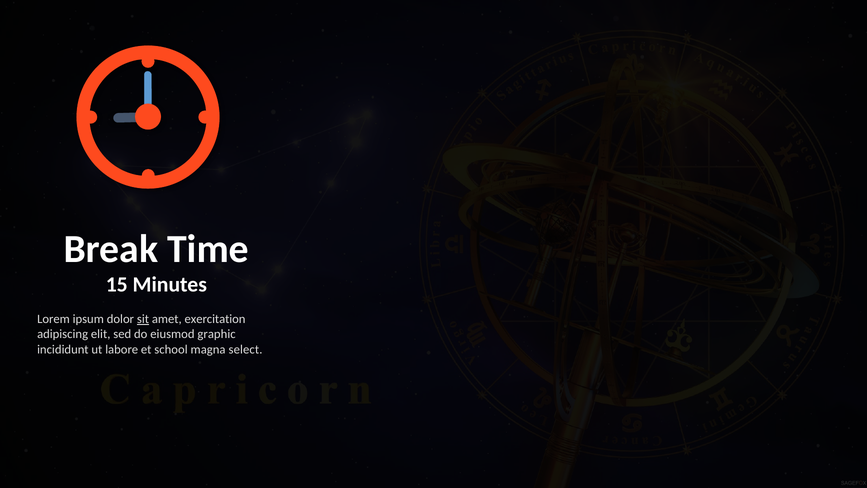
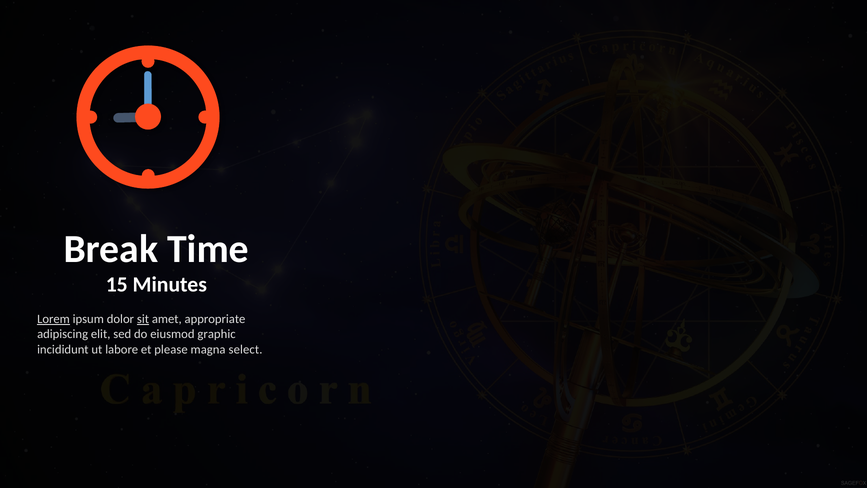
Lorem underline: none -> present
exercitation: exercitation -> appropriate
school: school -> please
